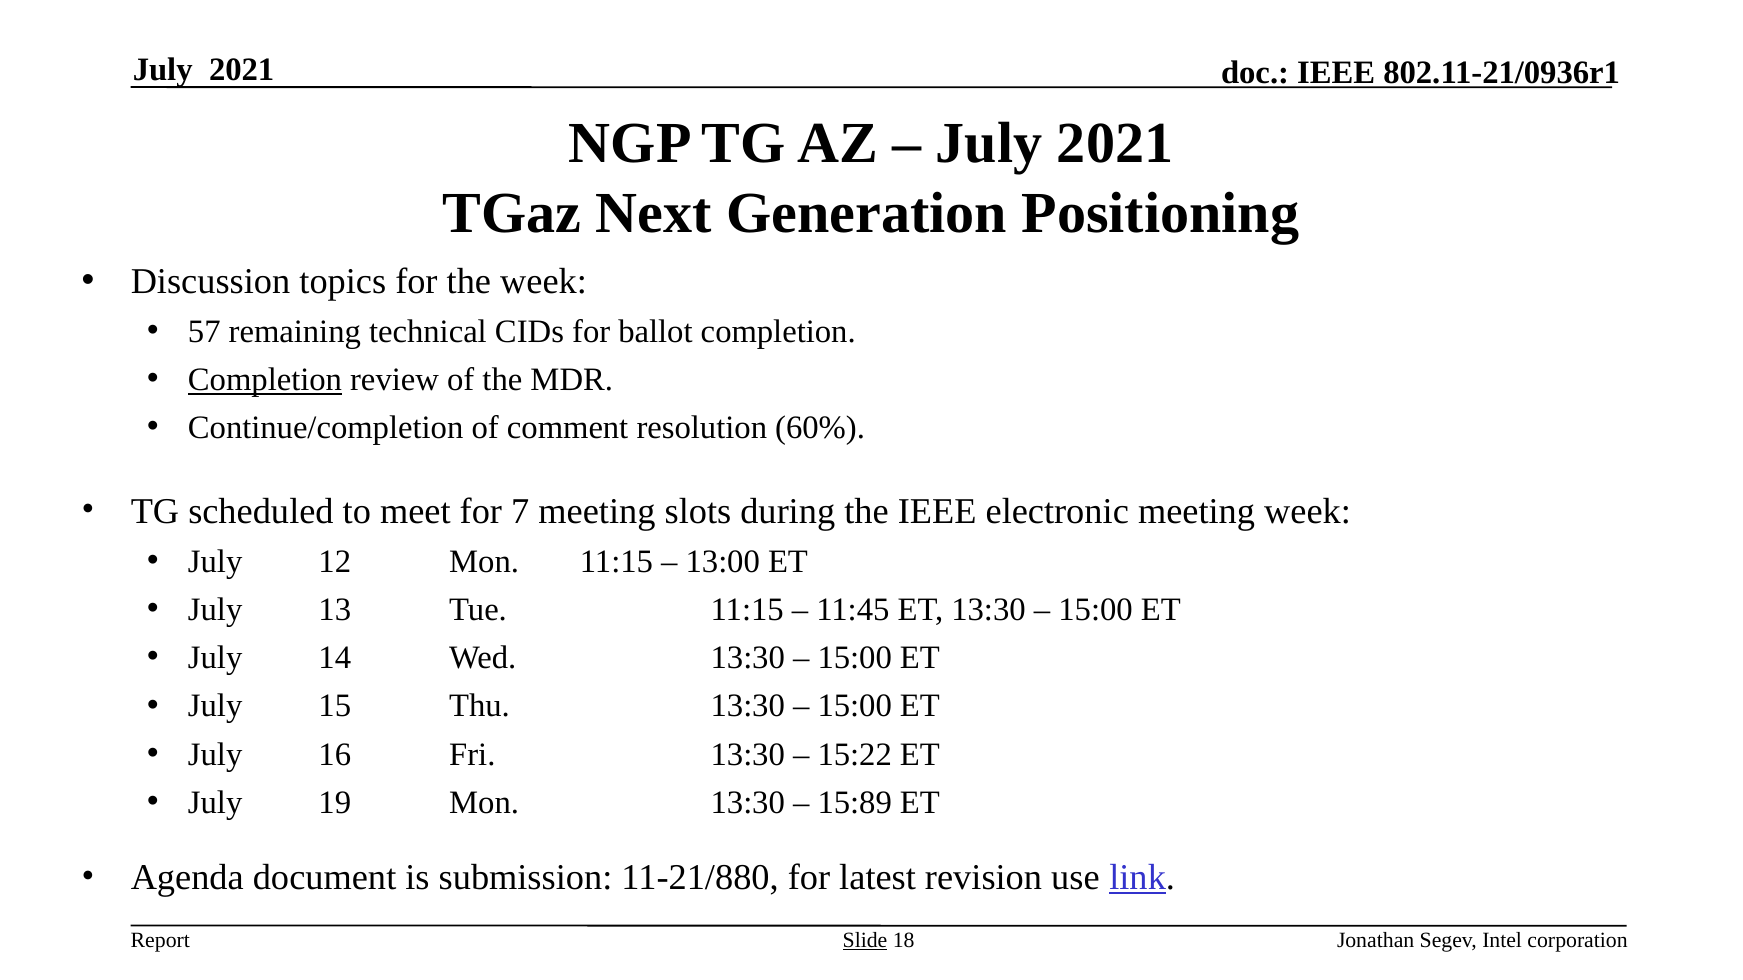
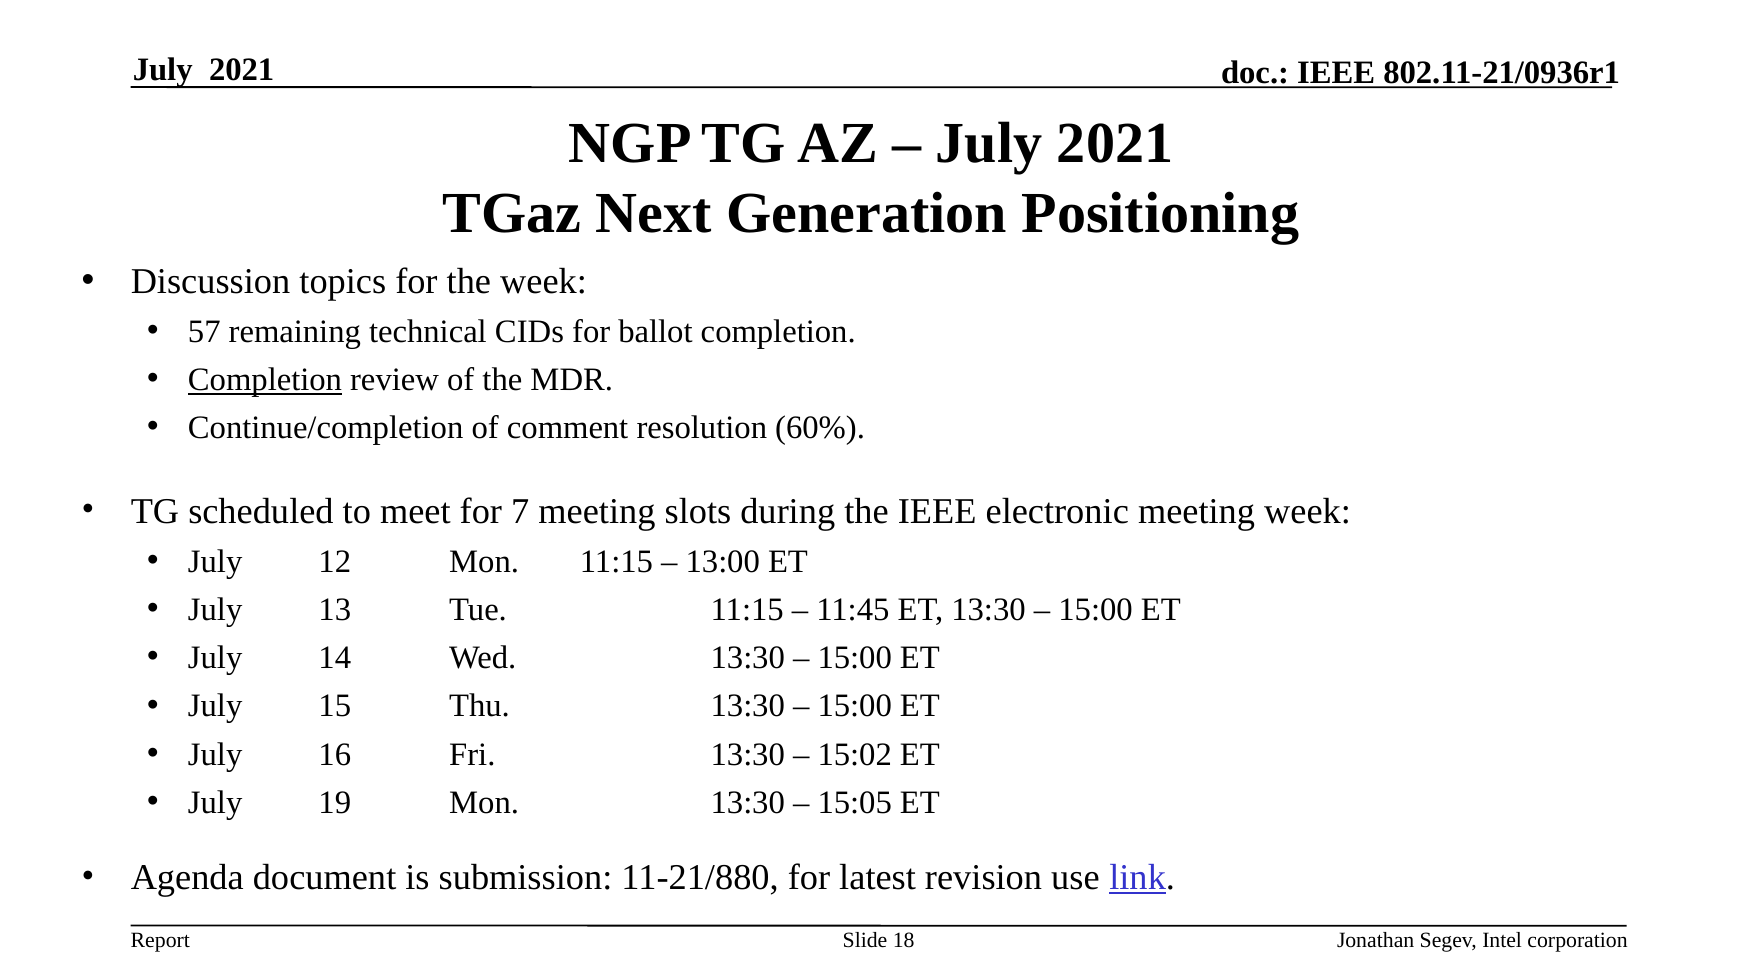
15:22: 15:22 -> 15:02
15:89: 15:89 -> 15:05
Slide underline: present -> none
